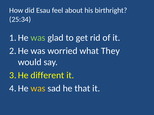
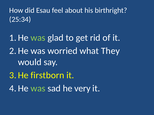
different: different -> firstborn
was at (38, 89) colour: yellow -> light green
that: that -> very
